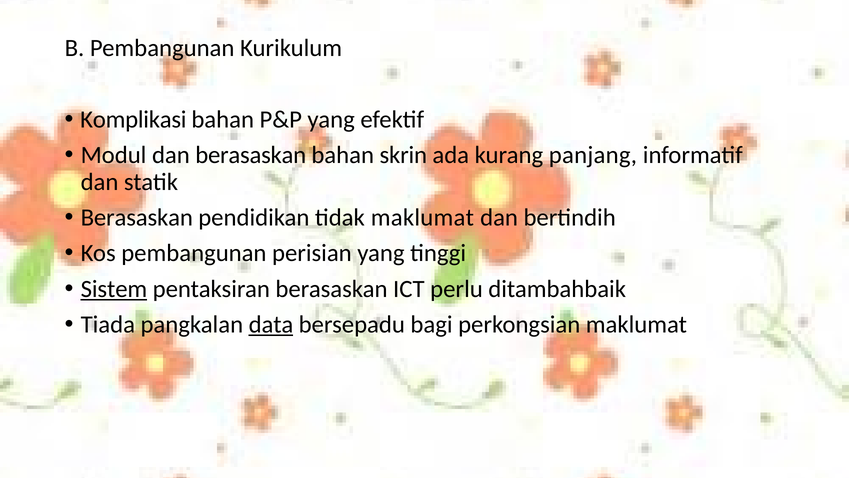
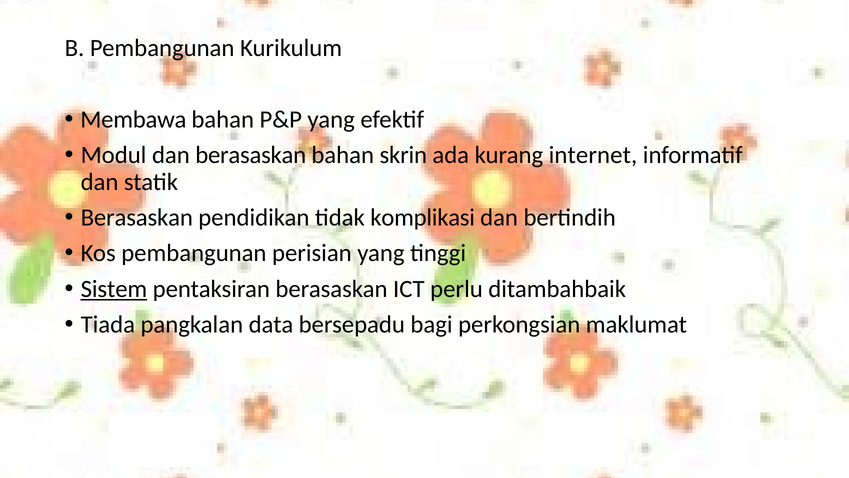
Komplikasi: Komplikasi -> Membawa
panjang: panjang -> internet
tidak maklumat: maklumat -> komplikasi
data underline: present -> none
